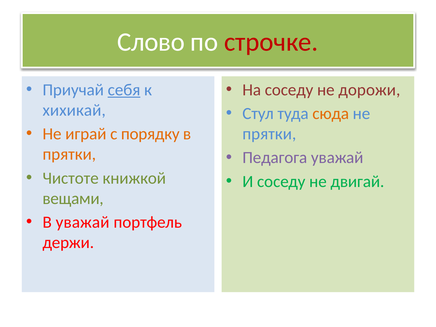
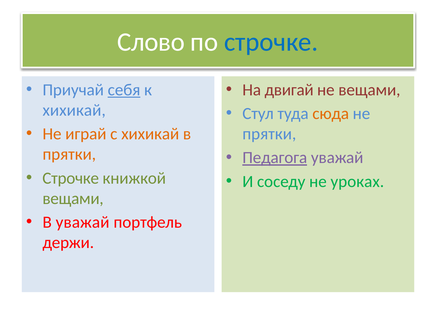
строчке at (271, 42) colour: red -> blue
На соседу: соседу -> двигай
не дорожи: дорожи -> вещами
с порядку: порядку -> хихикай
Педагога underline: none -> present
Чистоте at (71, 178): Чистоте -> Строчке
двигай: двигай -> уроках
